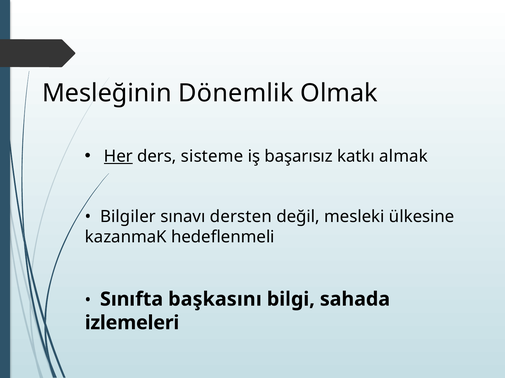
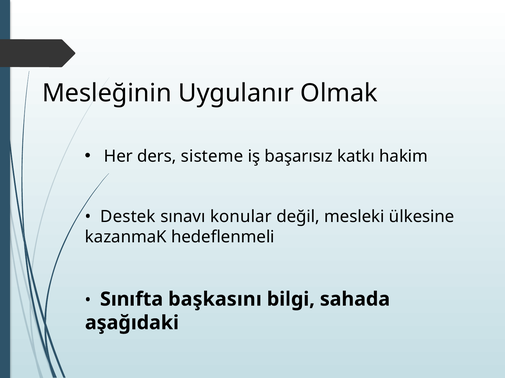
Dönemlik: Dönemlik -> Uygulanır
Her underline: present -> none
almak: almak -> hakim
Bilgiler: Bilgiler -> Destek
dersten: dersten -> konular
izlemeleri: izlemeleri -> aşağıdaki
